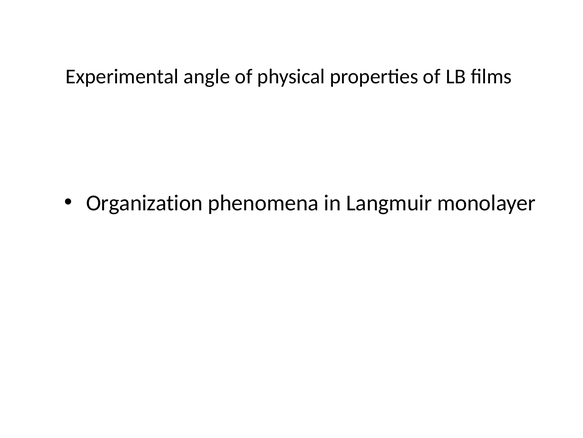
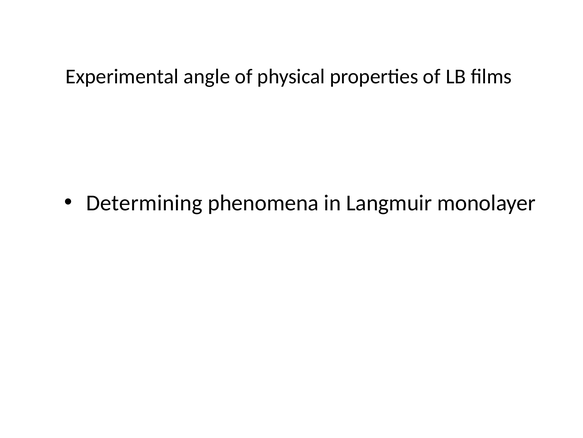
Organization: Organization -> Determining
